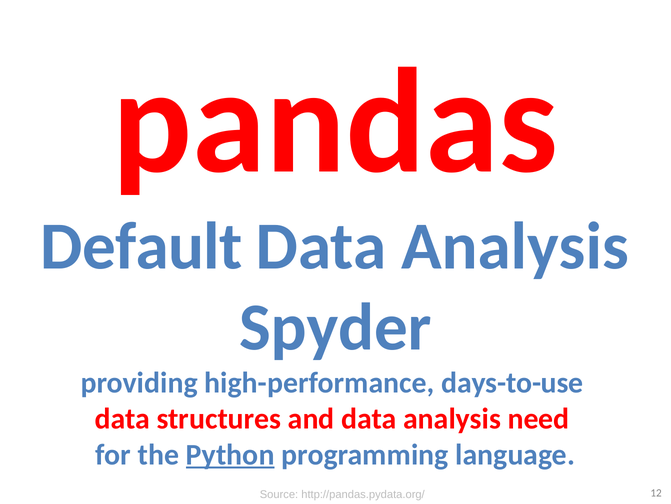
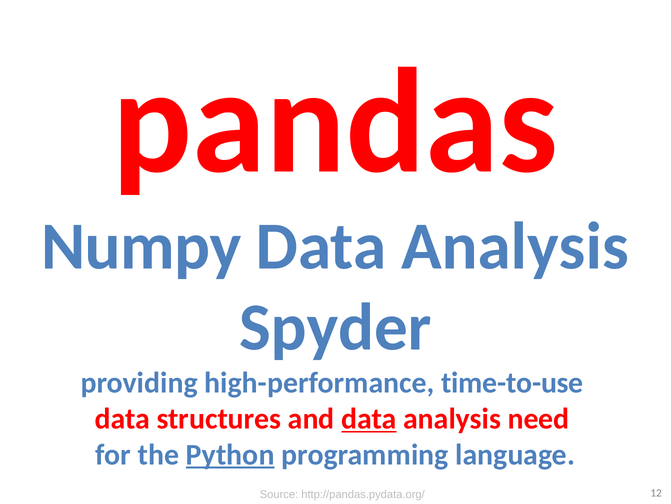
Default: Default -> Numpy
days-to-use: days-to-use -> time-to-use
data at (369, 418) underline: none -> present
